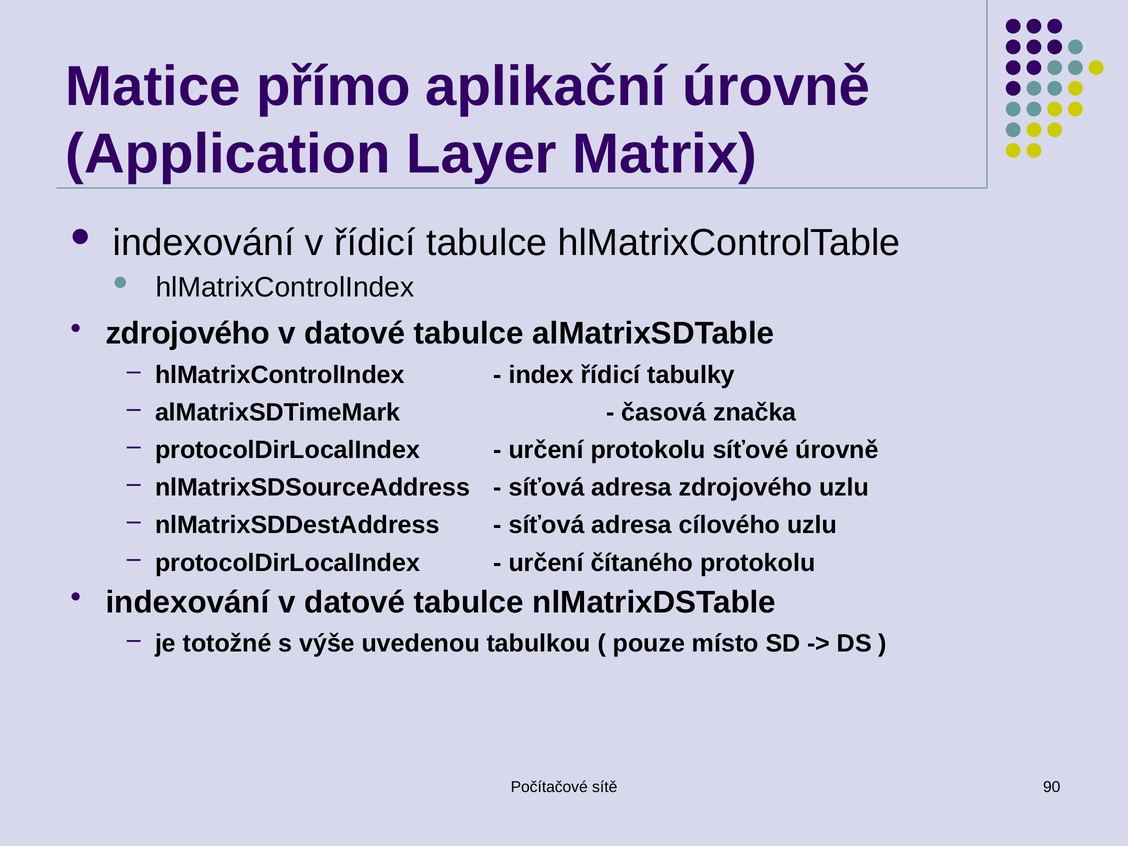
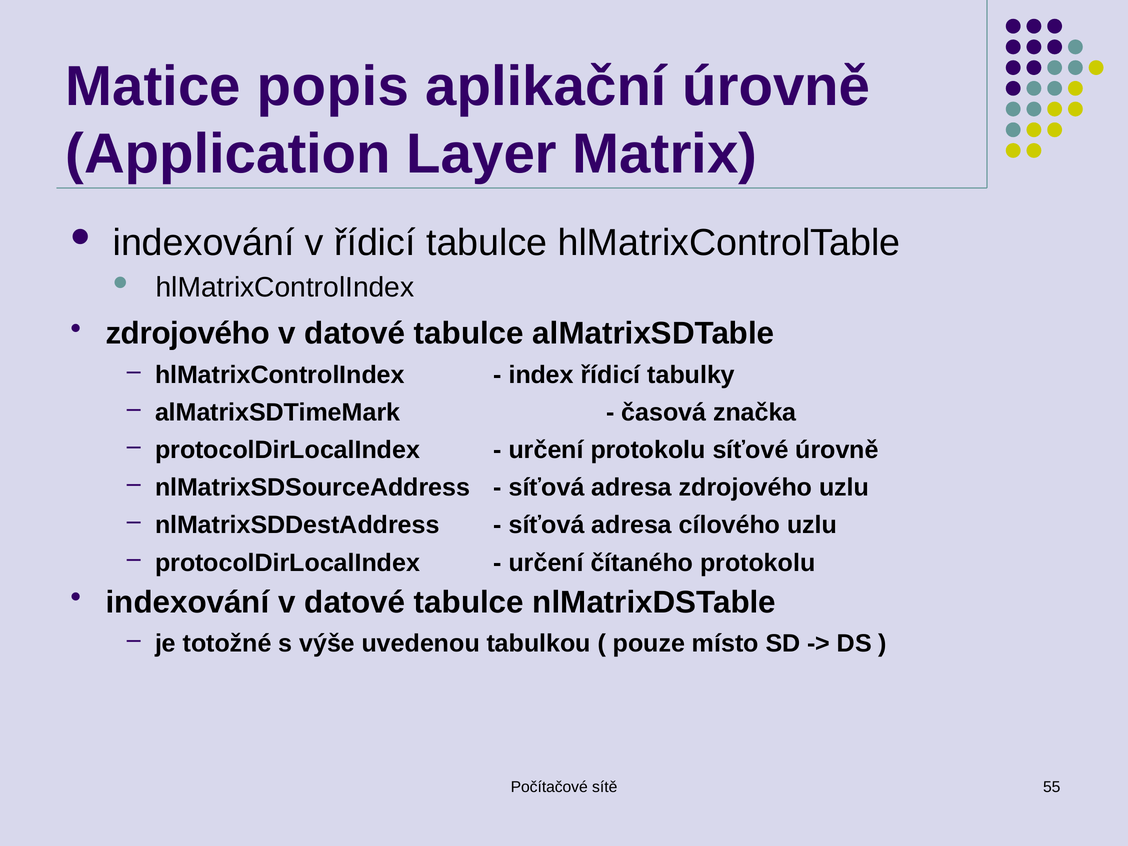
přímo: přímo -> popis
90: 90 -> 55
